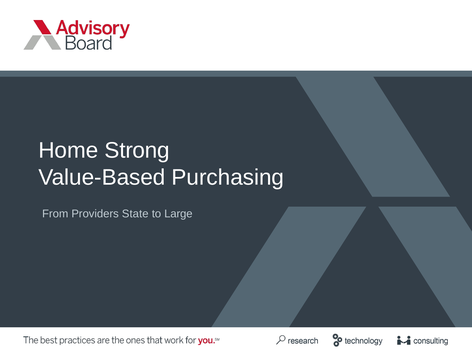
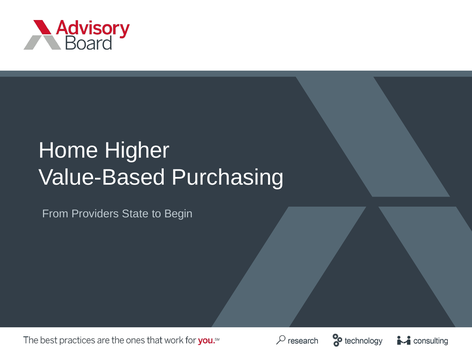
Strong: Strong -> Higher
Large: Large -> Begin
